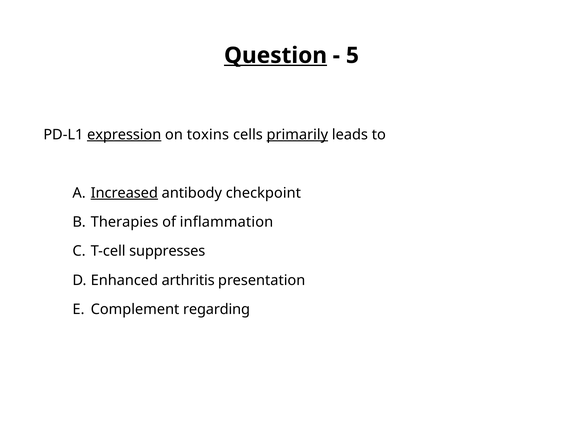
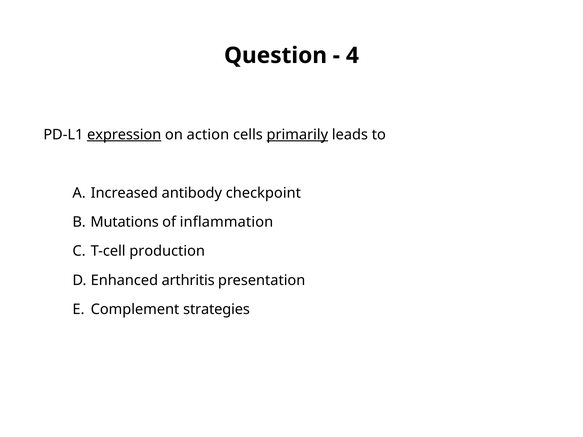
Question underline: present -> none
5: 5 -> 4
toxins: toxins -> action
Increased underline: present -> none
Therapies: Therapies -> Mutations
suppresses: suppresses -> production
regarding: regarding -> strategies
